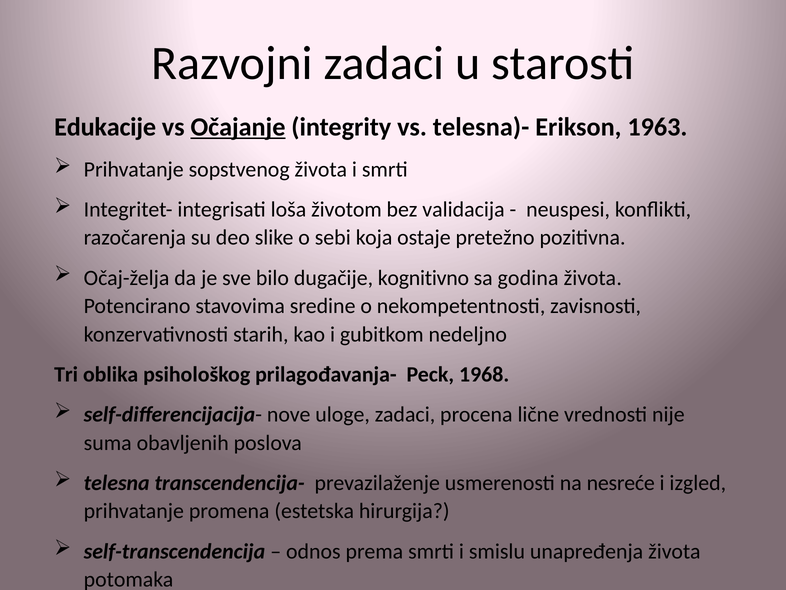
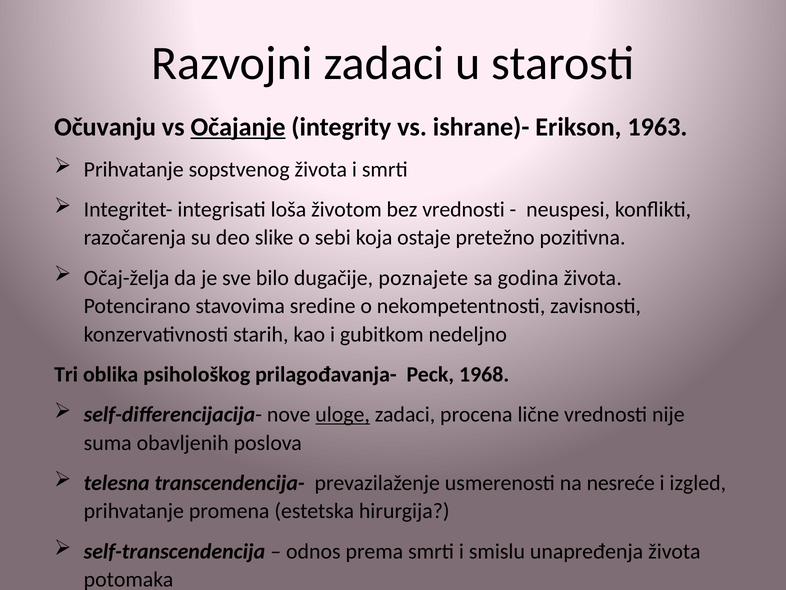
Edukacije: Edukacije -> Očuvanju
telesna)-: telesna)- -> ishrane)-
bez validacija: validacija -> vrednosti
kognitivno: kognitivno -> poznajete
uloge underline: none -> present
